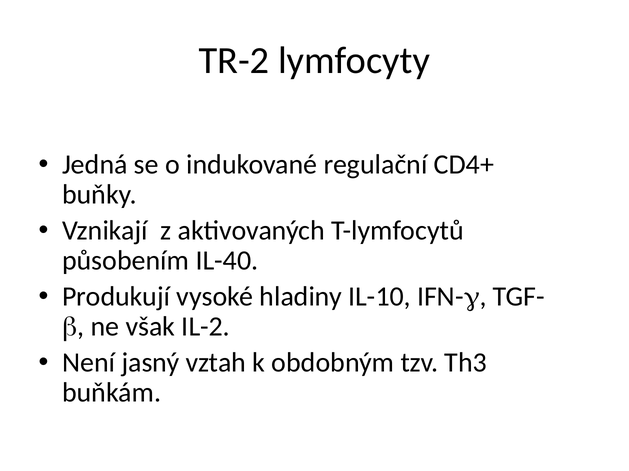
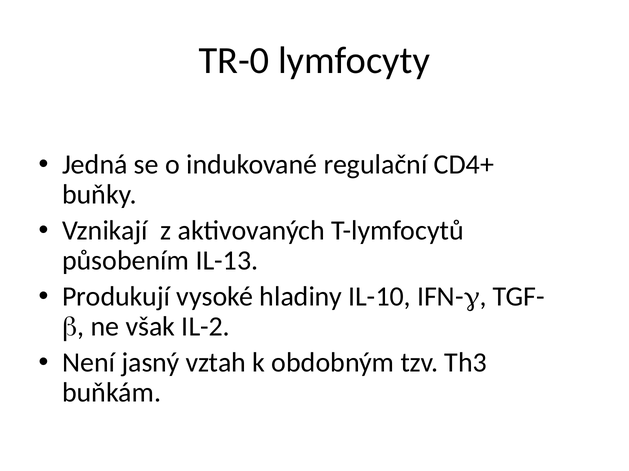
TR-2: TR-2 -> TR-0
IL-40: IL-40 -> IL-13
